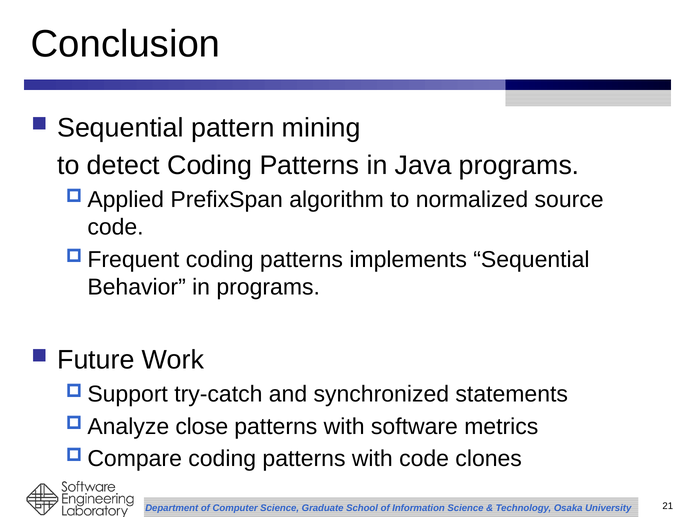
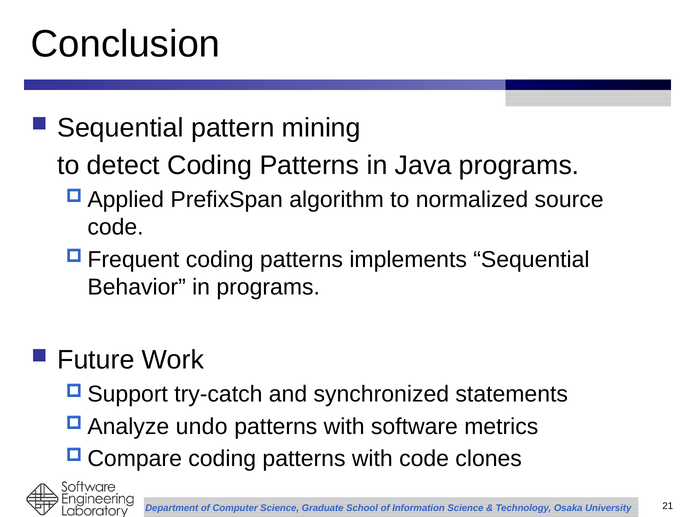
close: close -> undo
